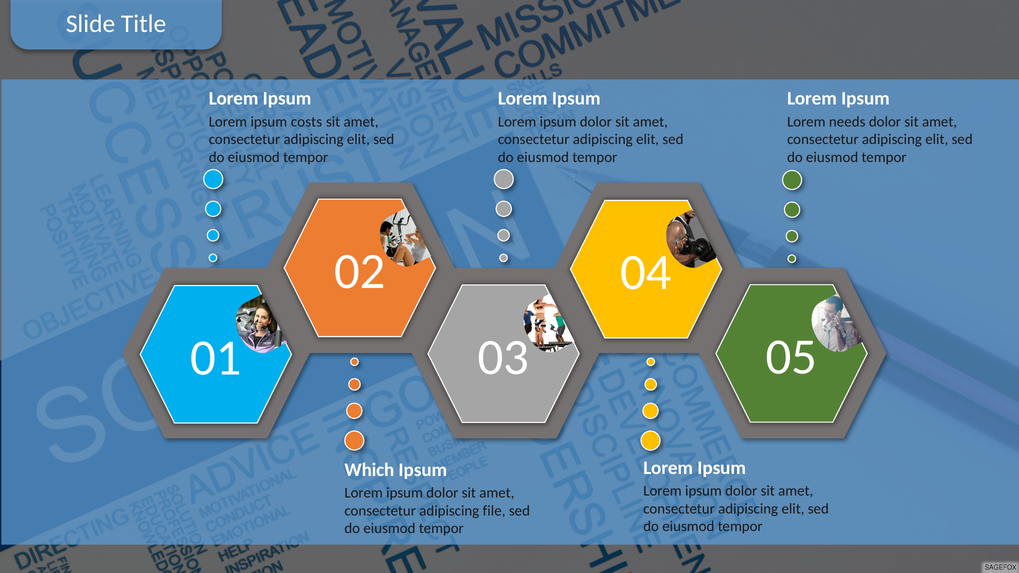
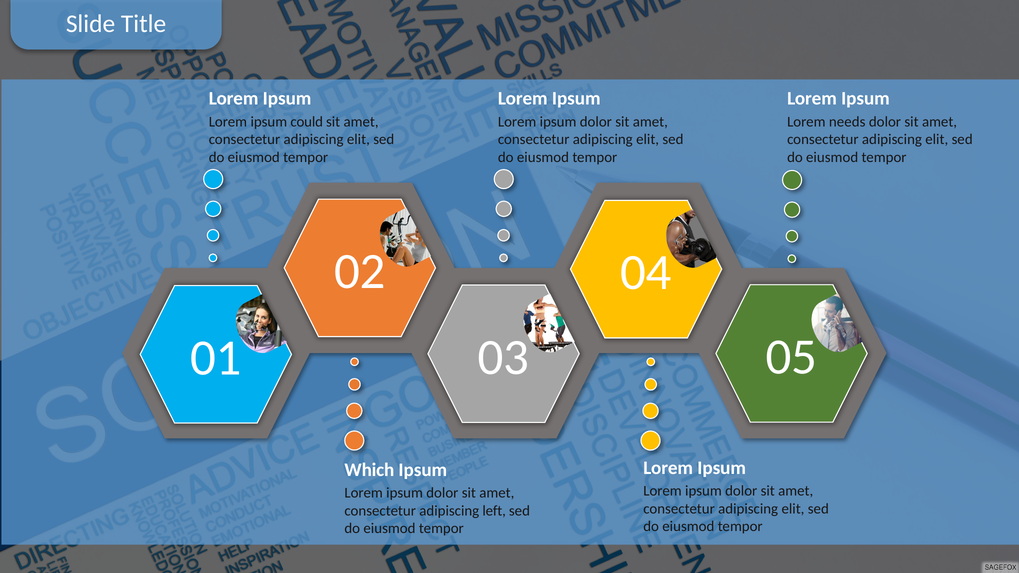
costs: costs -> could
file: file -> left
